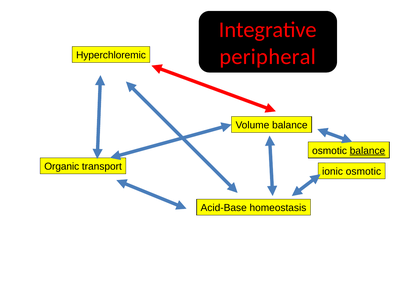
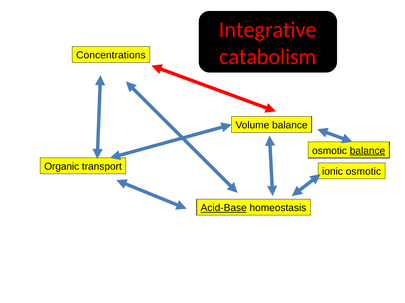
peripheral: peripheral -> catabolism
Hyperchloremic: Hyperchloremic -> Concentrations
Acid-Base underline: none -> present
